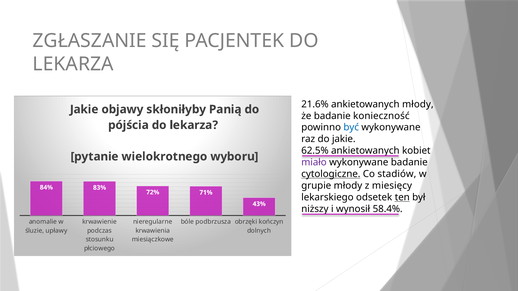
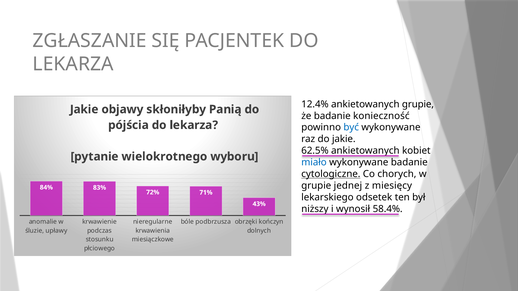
21.6%: 21.6% -> 12.4%
ankietowanych młody: młody -> grupie
miało colour: purple -> blue
stadiów: stadiów -> chorych
grupie młody: młody -> jednej
ten underline: present -> none
